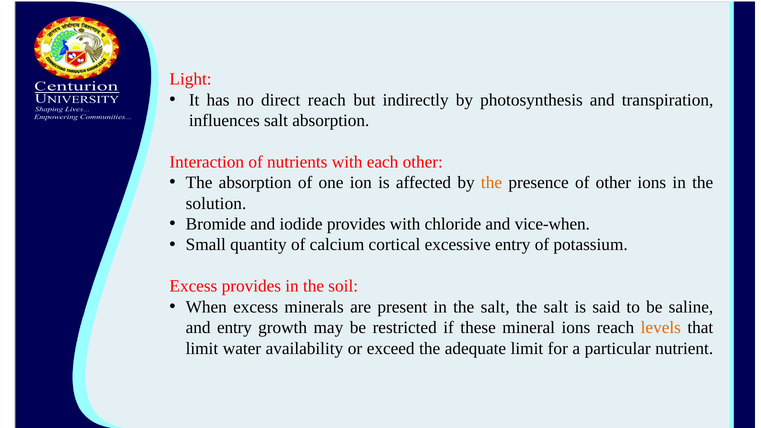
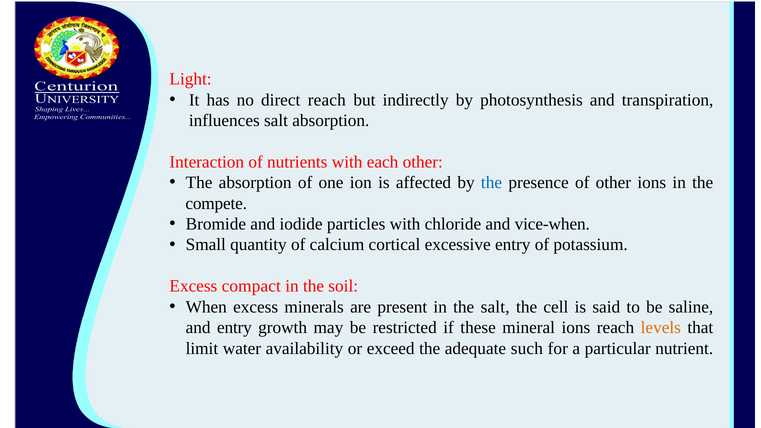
the at (492, 183) colour: orange -> blue
solution: solution -> compete
iodide provides: provides -> particles
Excess provides: provides -> compact
salt at (556, 307): salt -> cell
adequate limit: limit -> such
